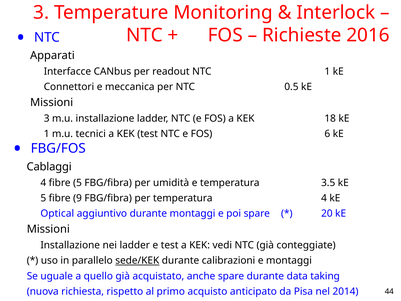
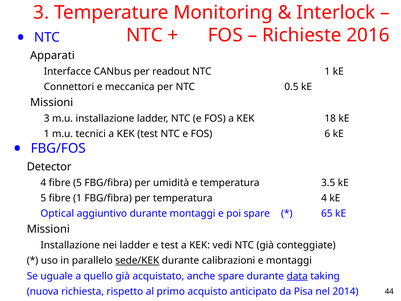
Cablaggi: Cablaggi -> Detector
fibre 9: 9 -> 1
20: 20 -> 65
data underline: none -> present
